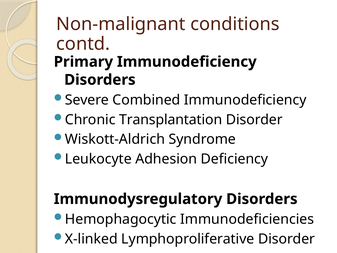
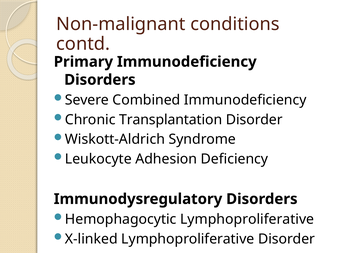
Hemophagocytic Immunodeficiencies: Immunodeficiencies -> Lymphoproliferative
